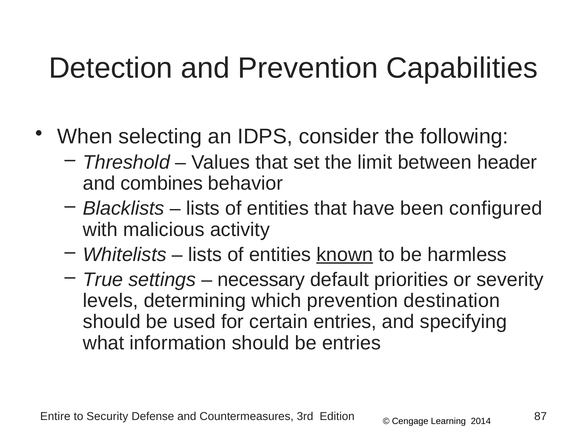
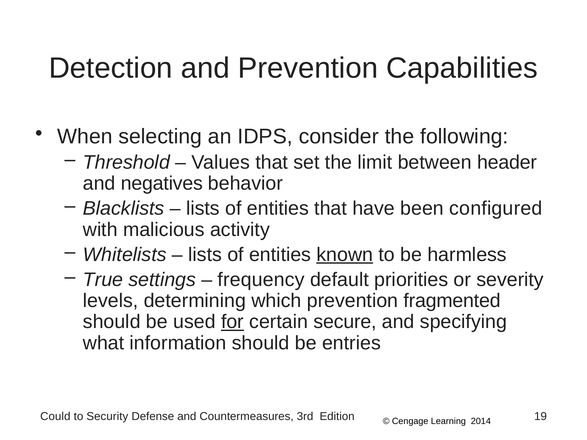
combines: combines -> negatives
necessary: necessary -> frequency
destination: destination -> fragmented
for underline: none -> present
certain entries: entries -> secure
Entire: Entire -> Could
87: 87 -> 19
